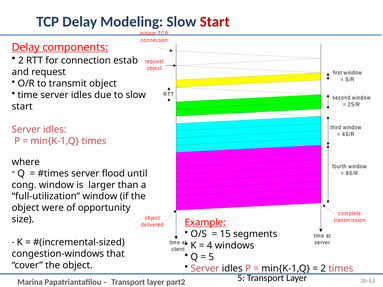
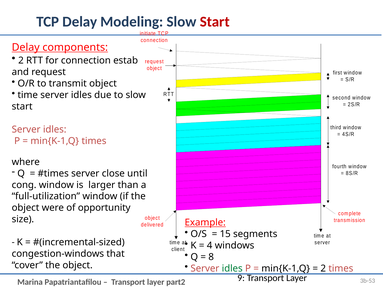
flood: flood -> close
5 at (211, 257): 5 -> 8
idles at (232, 269) colour: black -> green
5 at (241, 278): 5 -> 9
